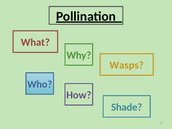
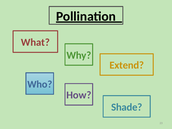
Wasps: Wasps -> Extend
